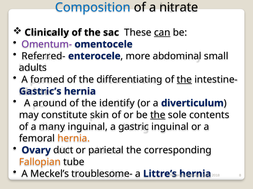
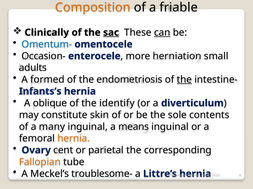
Composition colour: blue -> orange
nitrate: nitrate -> friable
sac underline: none -> present
Omentum- colour: purple -> blue
Referred-: Referred- -> Occasion-
abdominal: abdominal -> herniation
differentiating: differentiating -> endometriosis
Gastric’s: Gastric’s -> Infants’s
around: around -> oblique
the at (158, 115) underline: present -> none
gastric: gastric -> means
duct: duct -> cent
